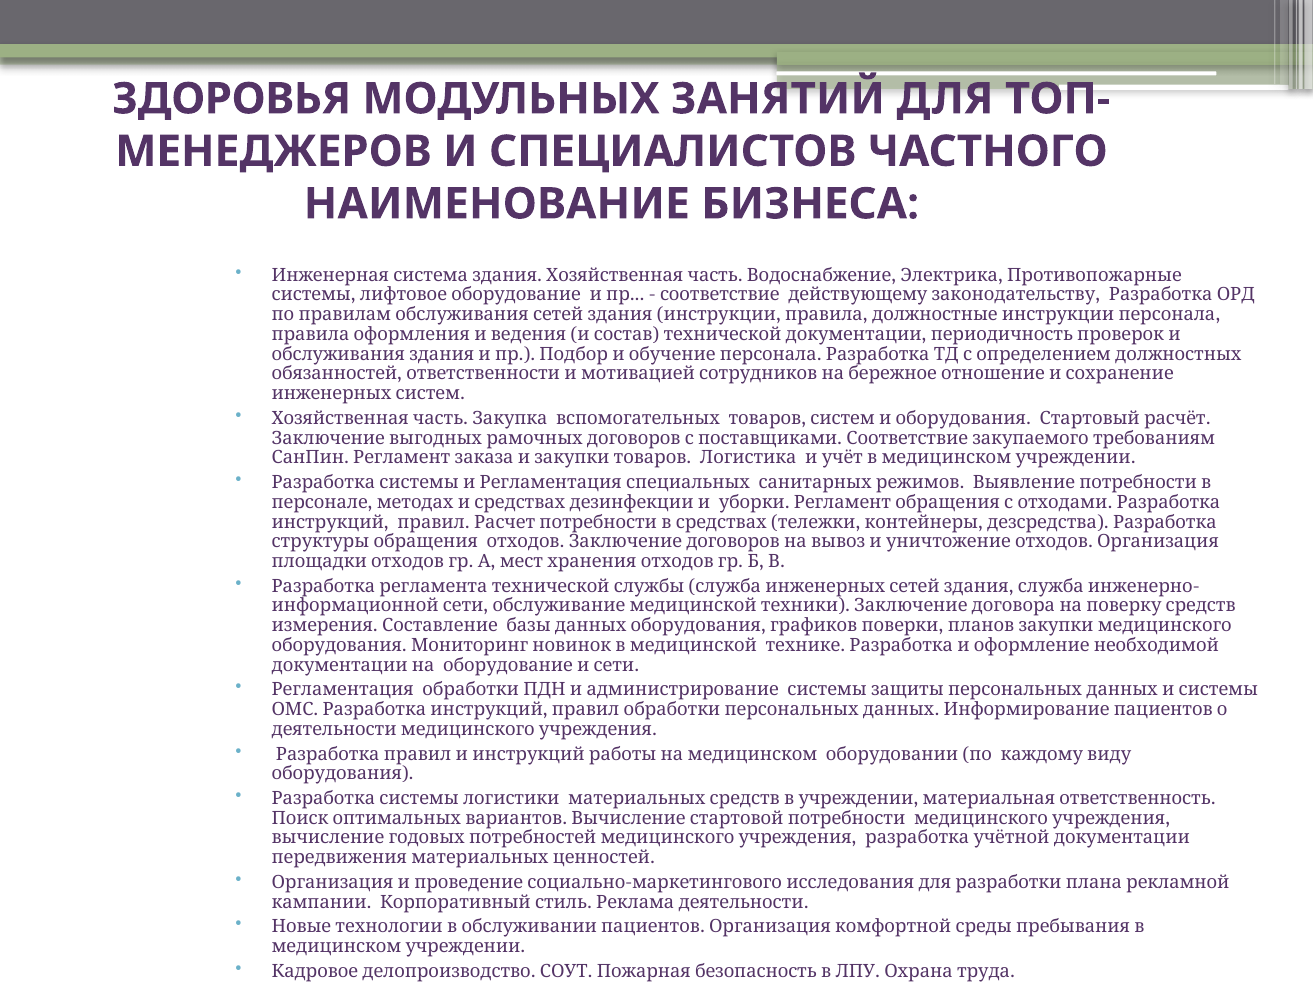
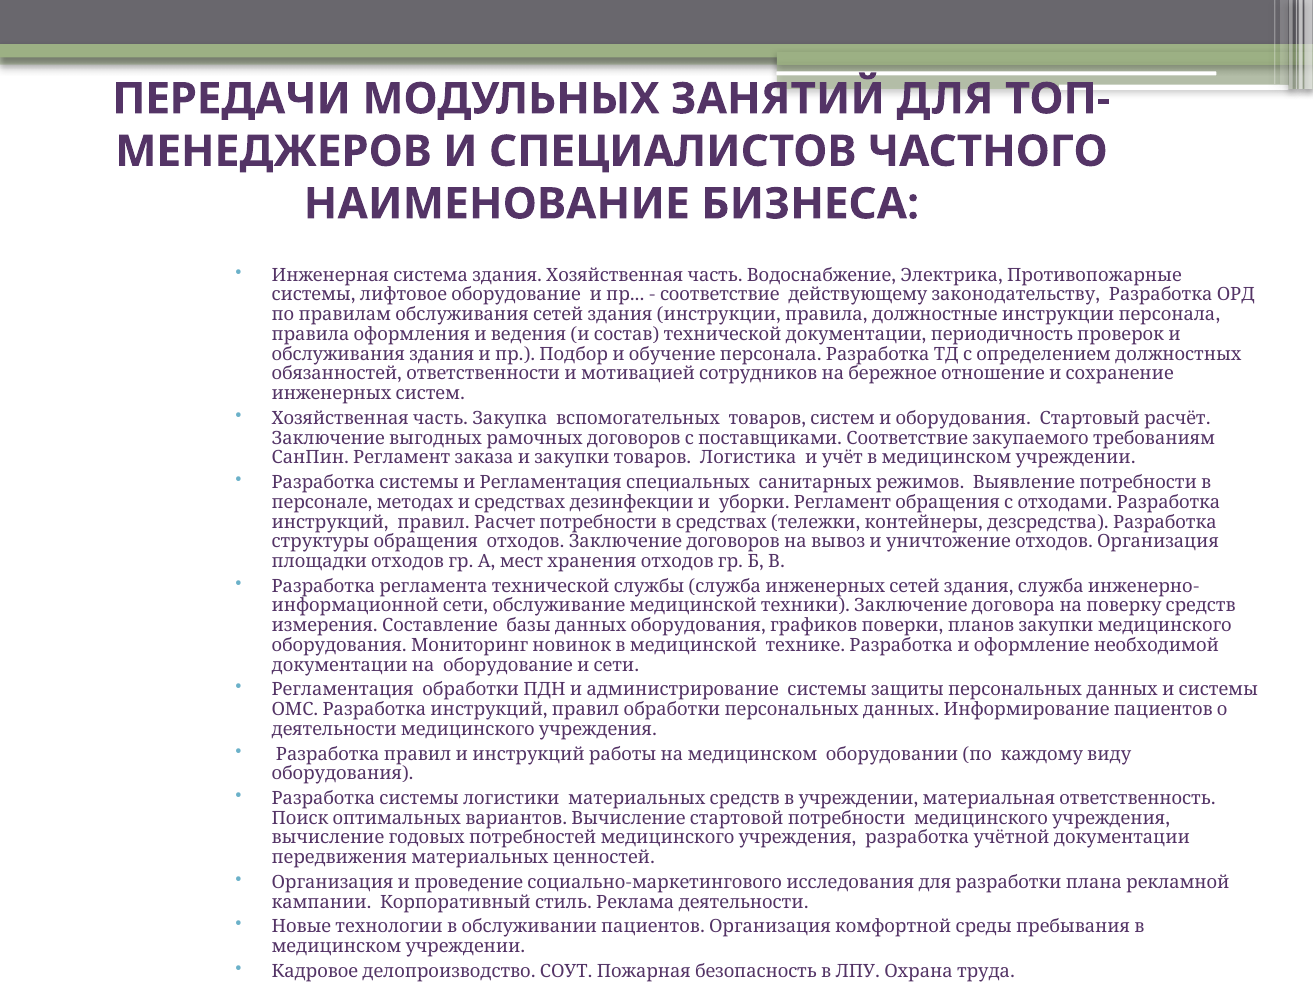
ЗДОРОВЬЯ: ЗДОРОВЬЯ -> ПЕРЕДАЧИ
